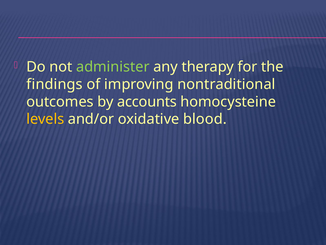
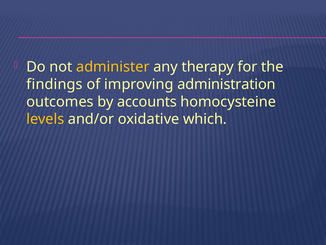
administer colour: light green -> yellow
nontraditional: nontraditional -> administration
blood: blood -> which
